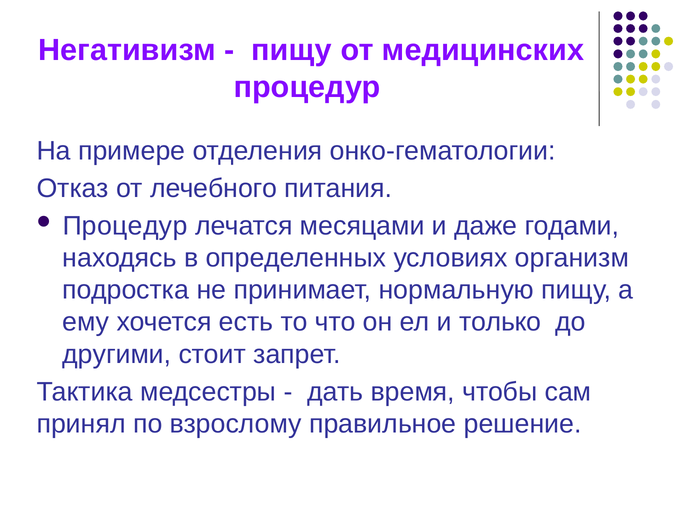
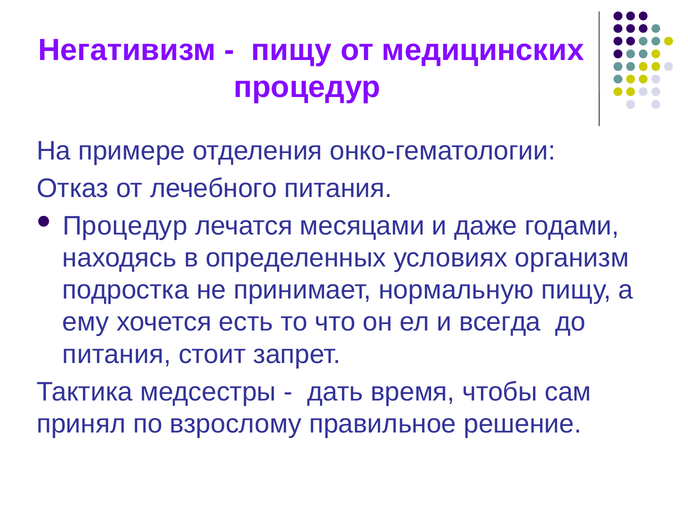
только: только -> всегда
другими at (117, 354): другими -> питания
